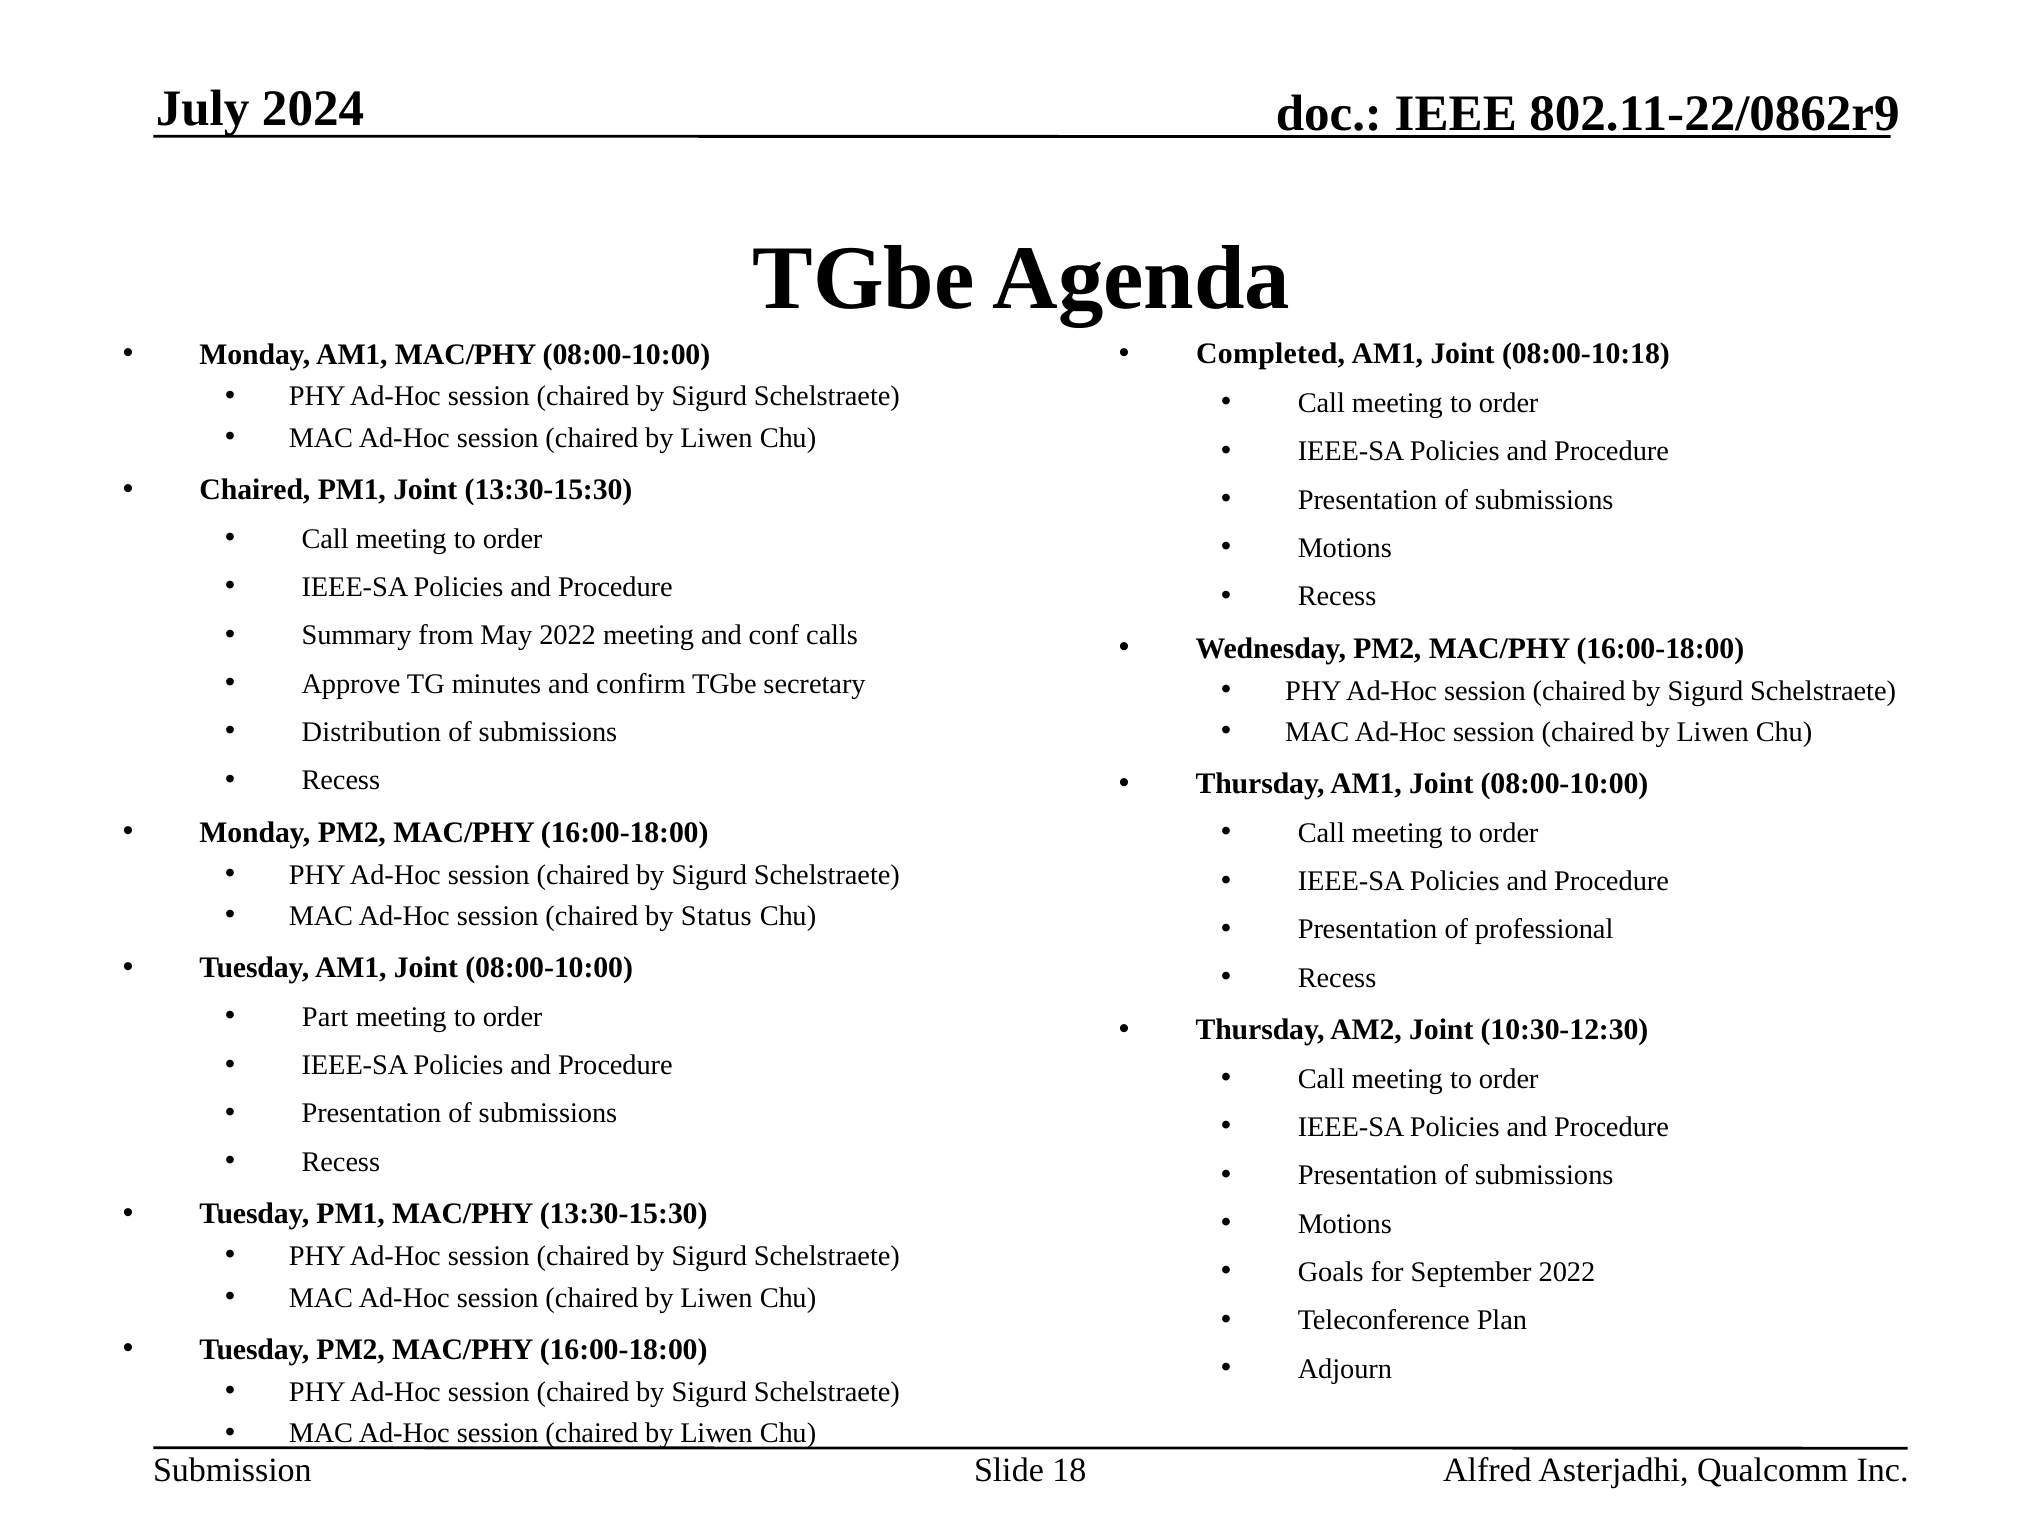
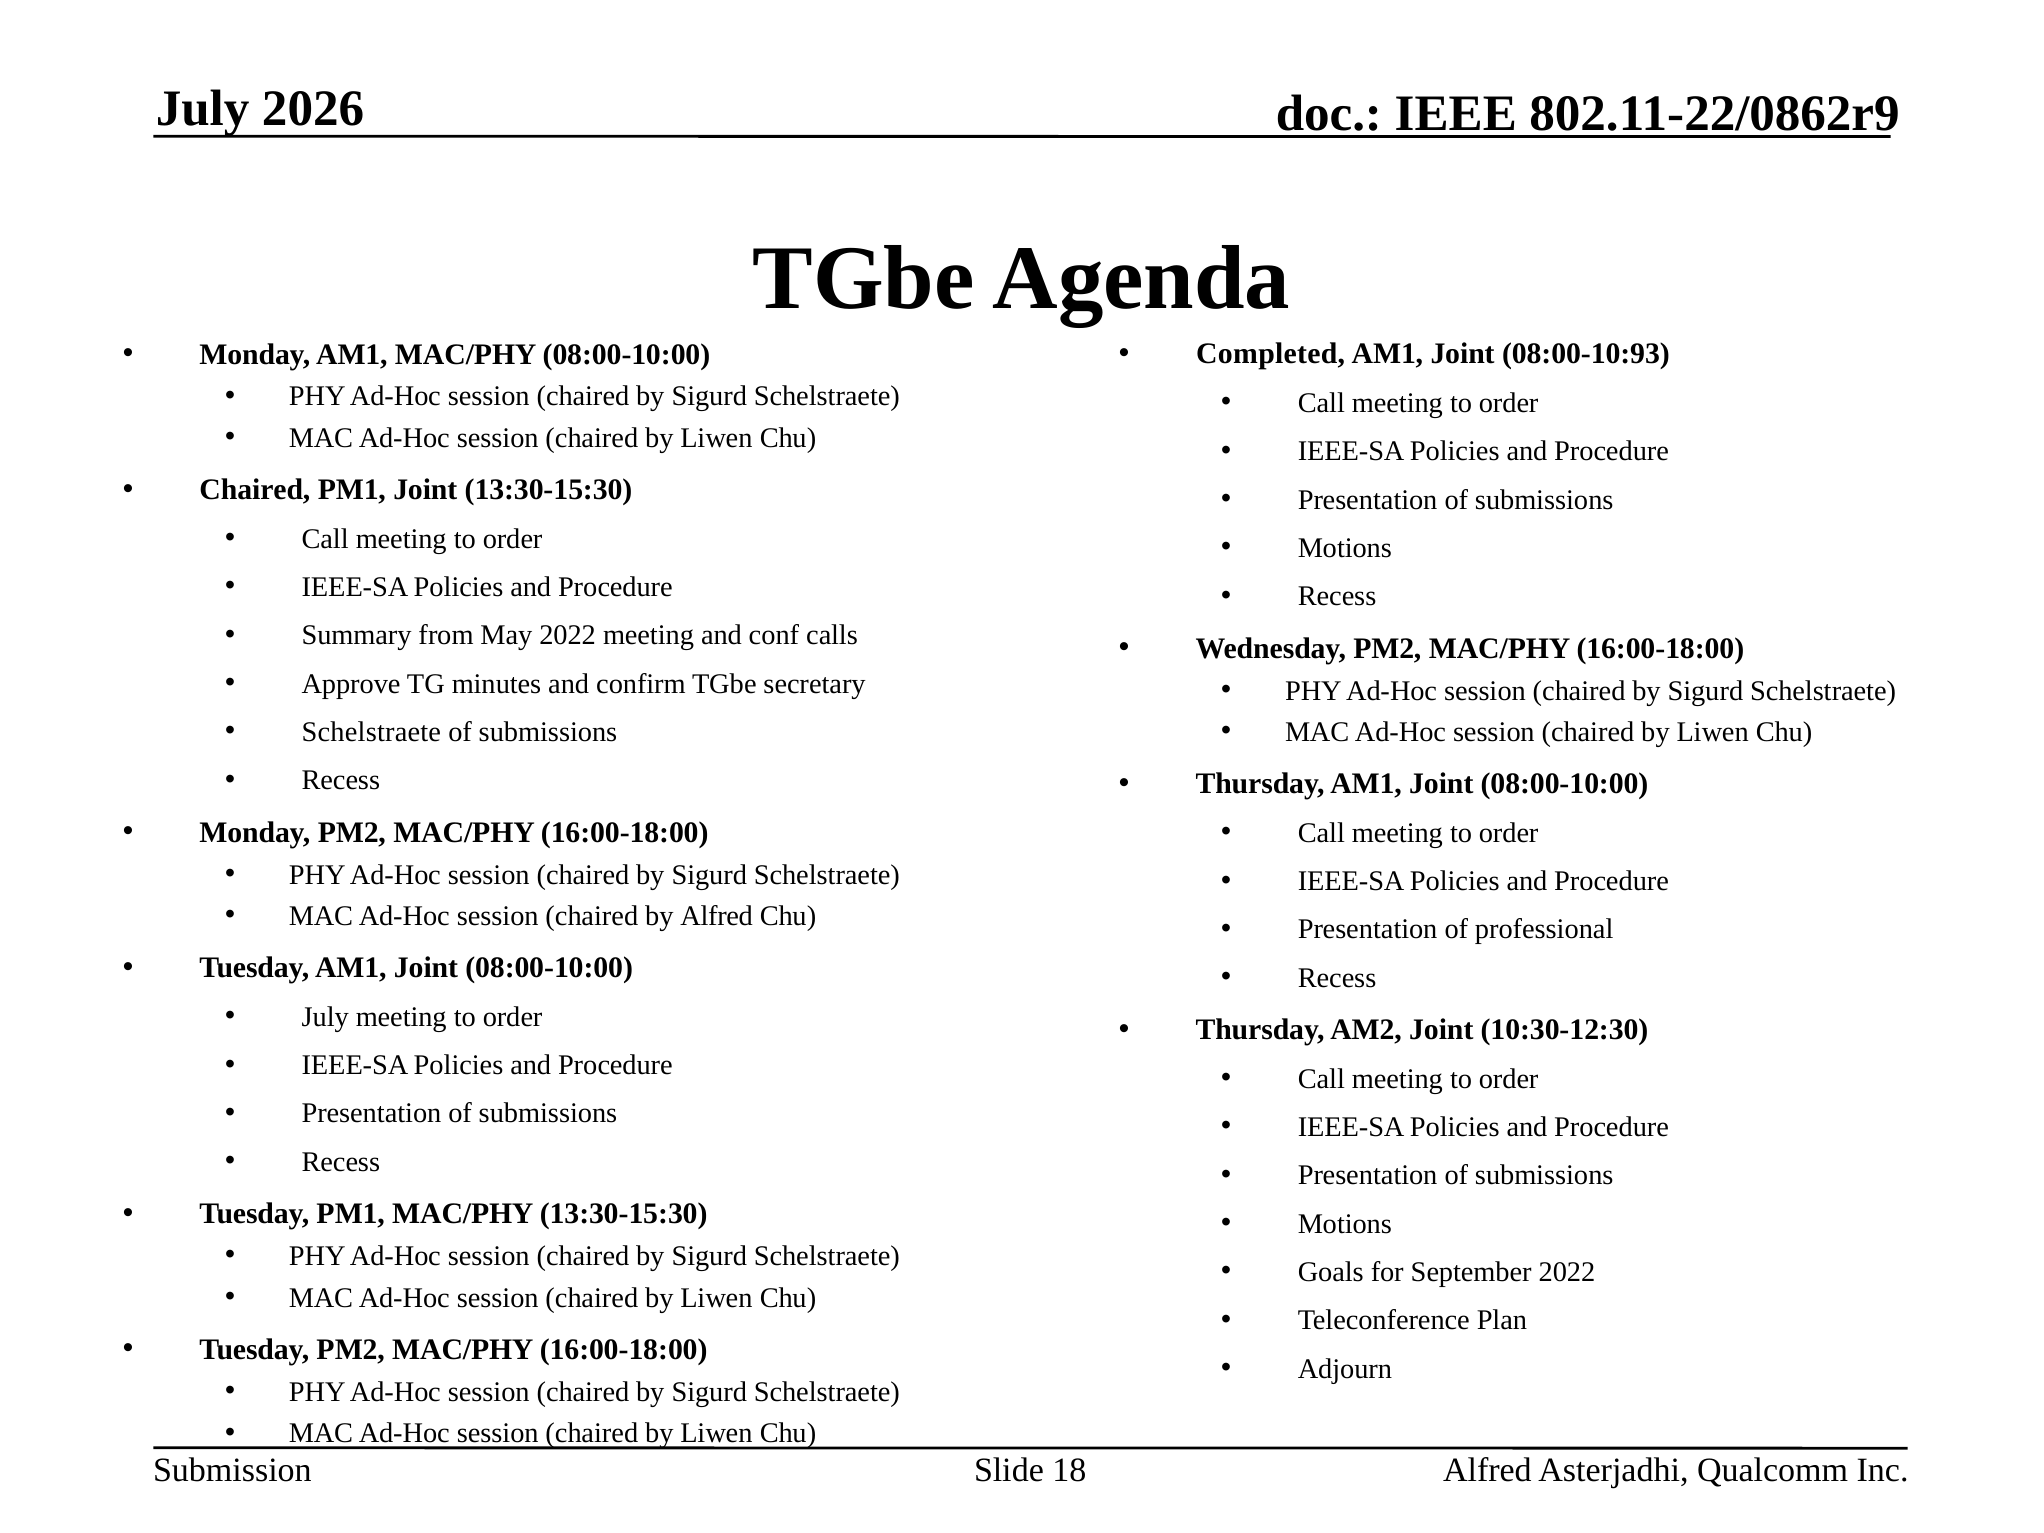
2024: 2024 -> 2026
08:00-10:18: 08:00-10:18 -> 08:00-10:93
Distribution at (371, 732): Distribution -> Schelstraete
by Status: Status -> Alfred
Part at (325, 1017): Part -> July
